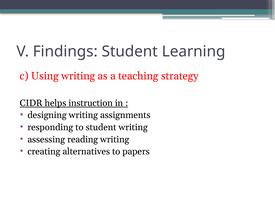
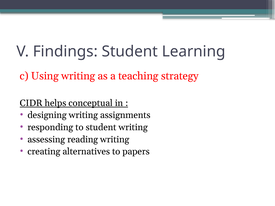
instruction: instruction -> conceptual
